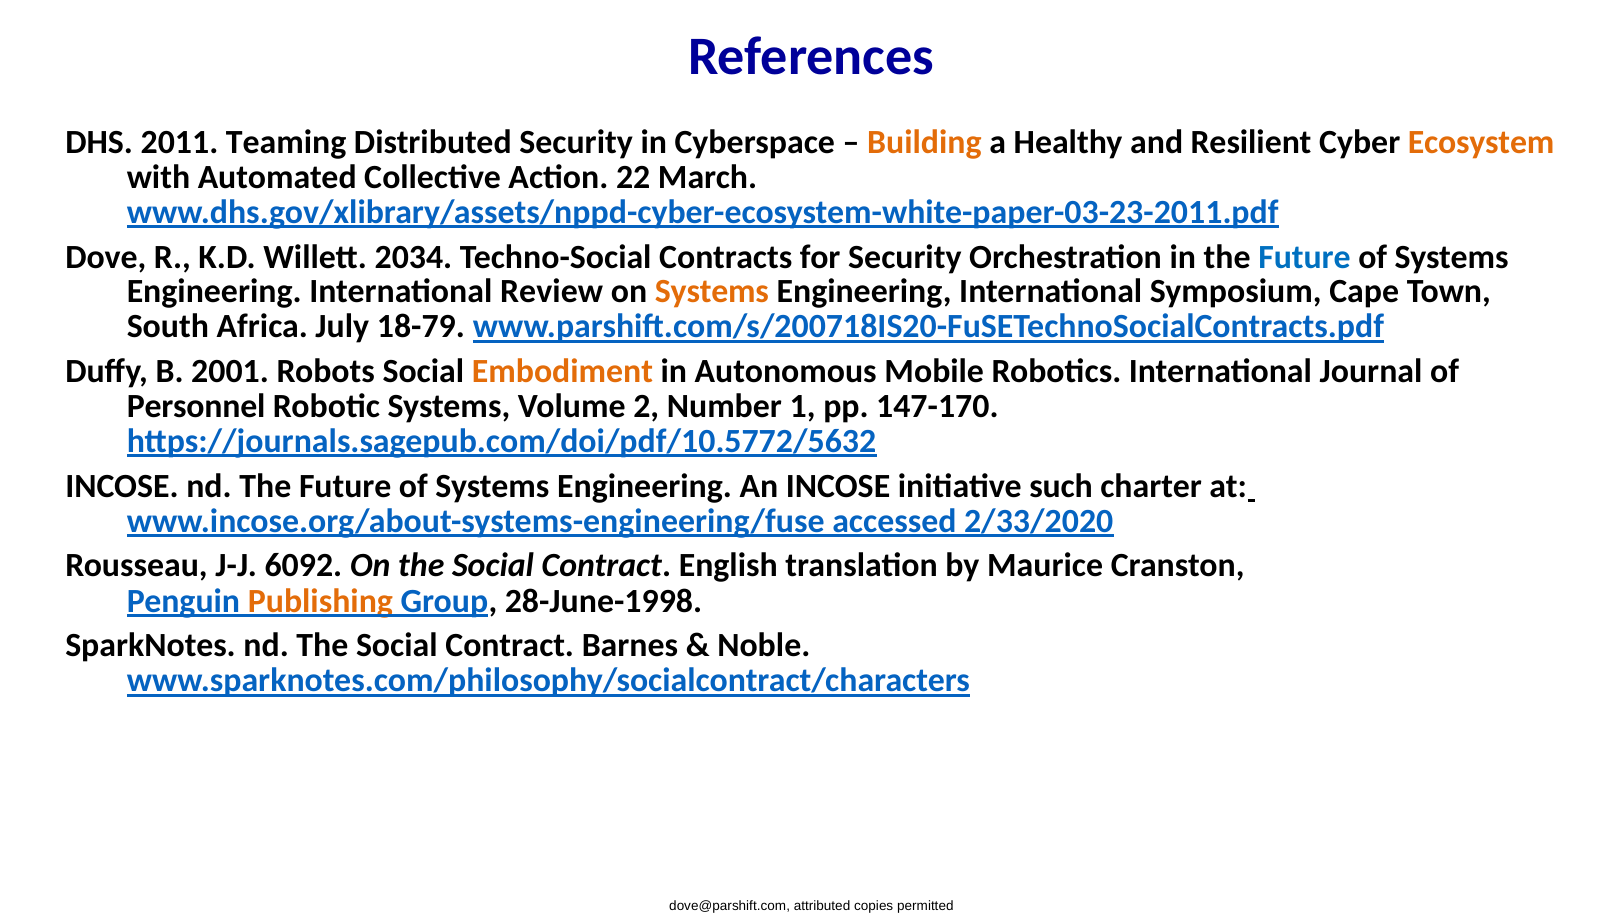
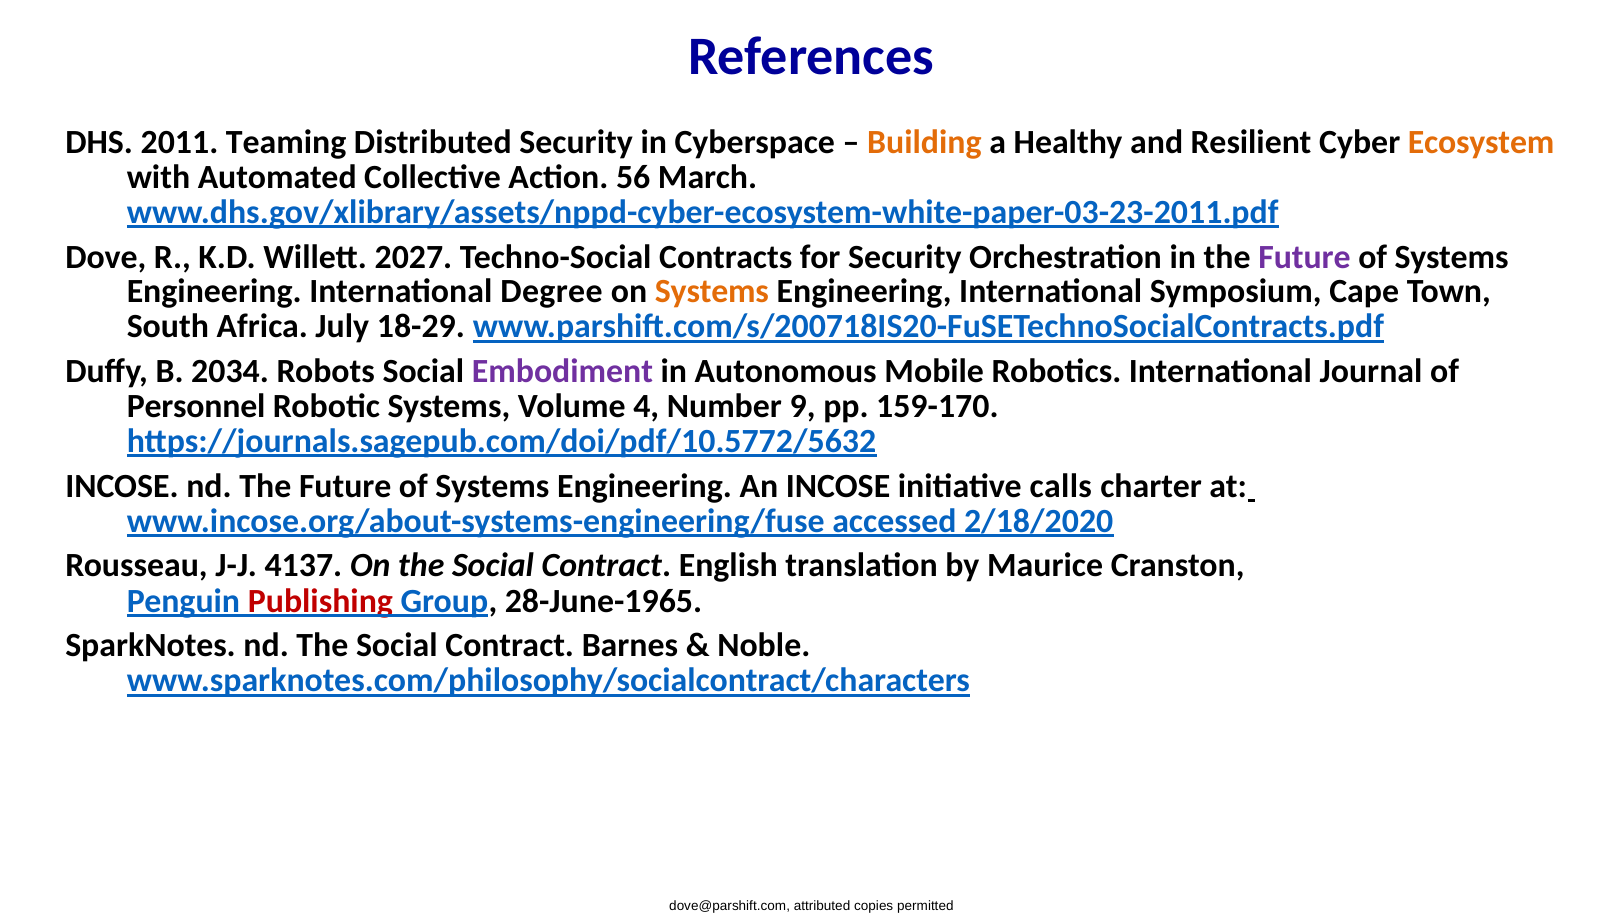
22: 22 -> 56
2034: 2034 -> 2027
Future at (1304, 257) colour: blue -> purple
Review: Review -> Degree
18-79: 18-79 -> 18-29
2001: 2001 -> 2034
Embodiment colour: orange -> purple
2: 2 -> 4
1: 1 -> 9
147-170: 147-170 -> 159-170
such: such -> calls
2/33/2020: 2/33/2020 -> 2/18/2020
6092: 6092 -> 4137
Publishing colour: orange -> red
28-June-1998: 28-June-1998 -> 28-June-1965
